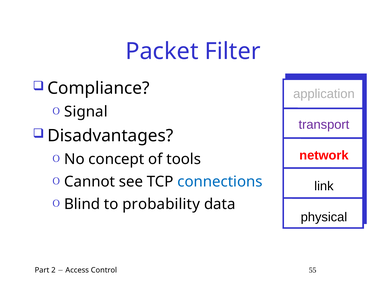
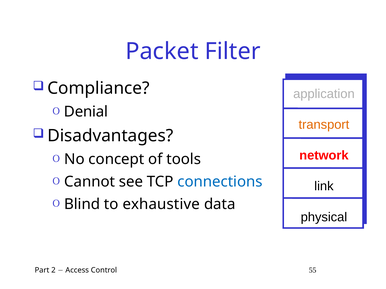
Signal: Signal -> Denial
transport colour: purple -> orange
probability: probability -> exhaustive
